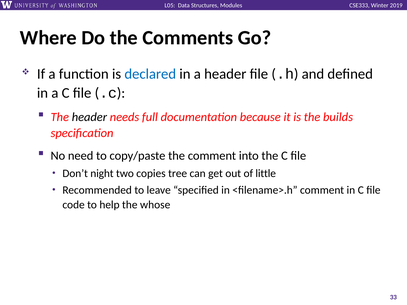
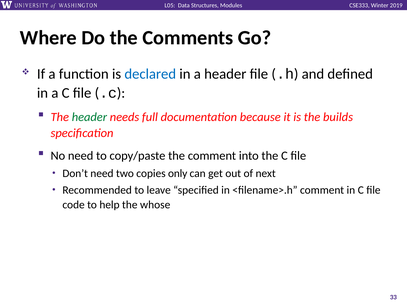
header at (89, 117) colour: black -> green
Don’t night: night -> need
tree: tree -> only
little: little -> next
